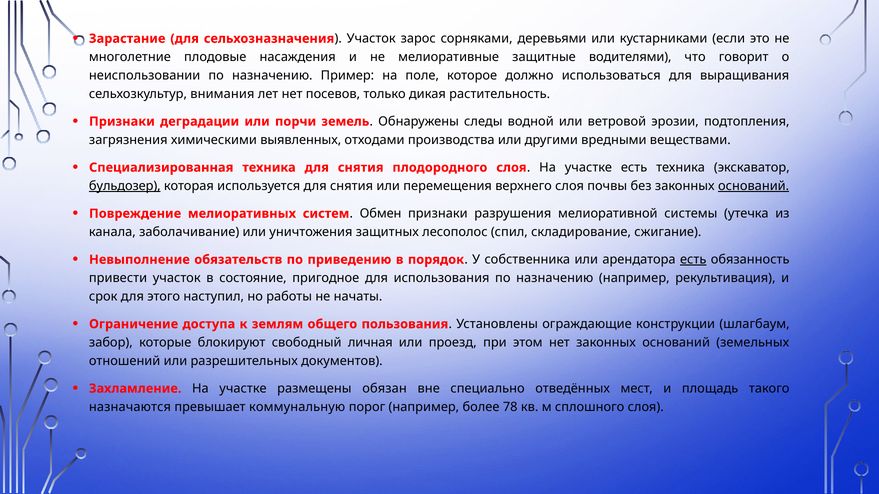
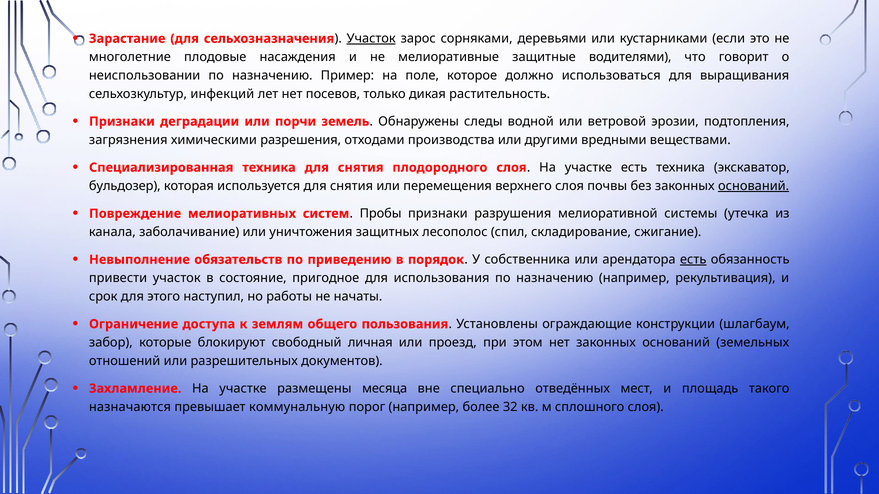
Участок at (371, 39) underline: none -> present
внимания: внимания -> инфекций
выявленных: выявленных -> разрешения
бульдозер underline: present -> none
Обмен: Обмен -> Пробы
обязан: обязан -> месяца
78: 78 -> 32
